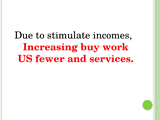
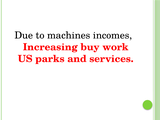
stimulate: stimulate -> machines
fewer: fewer -> parks
